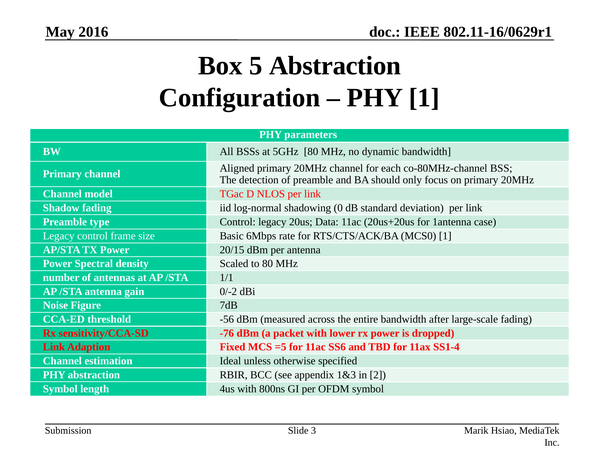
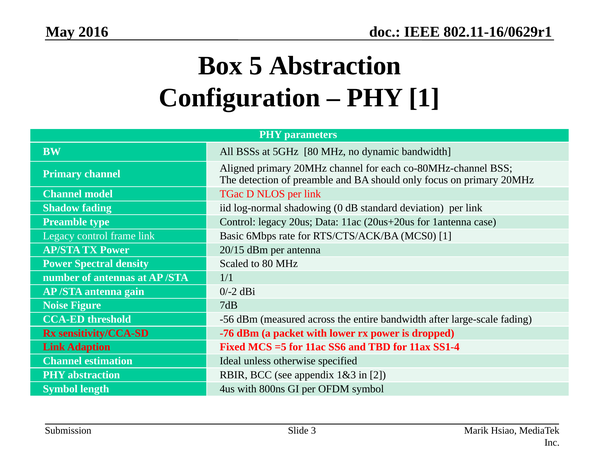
frame size: size -> link
